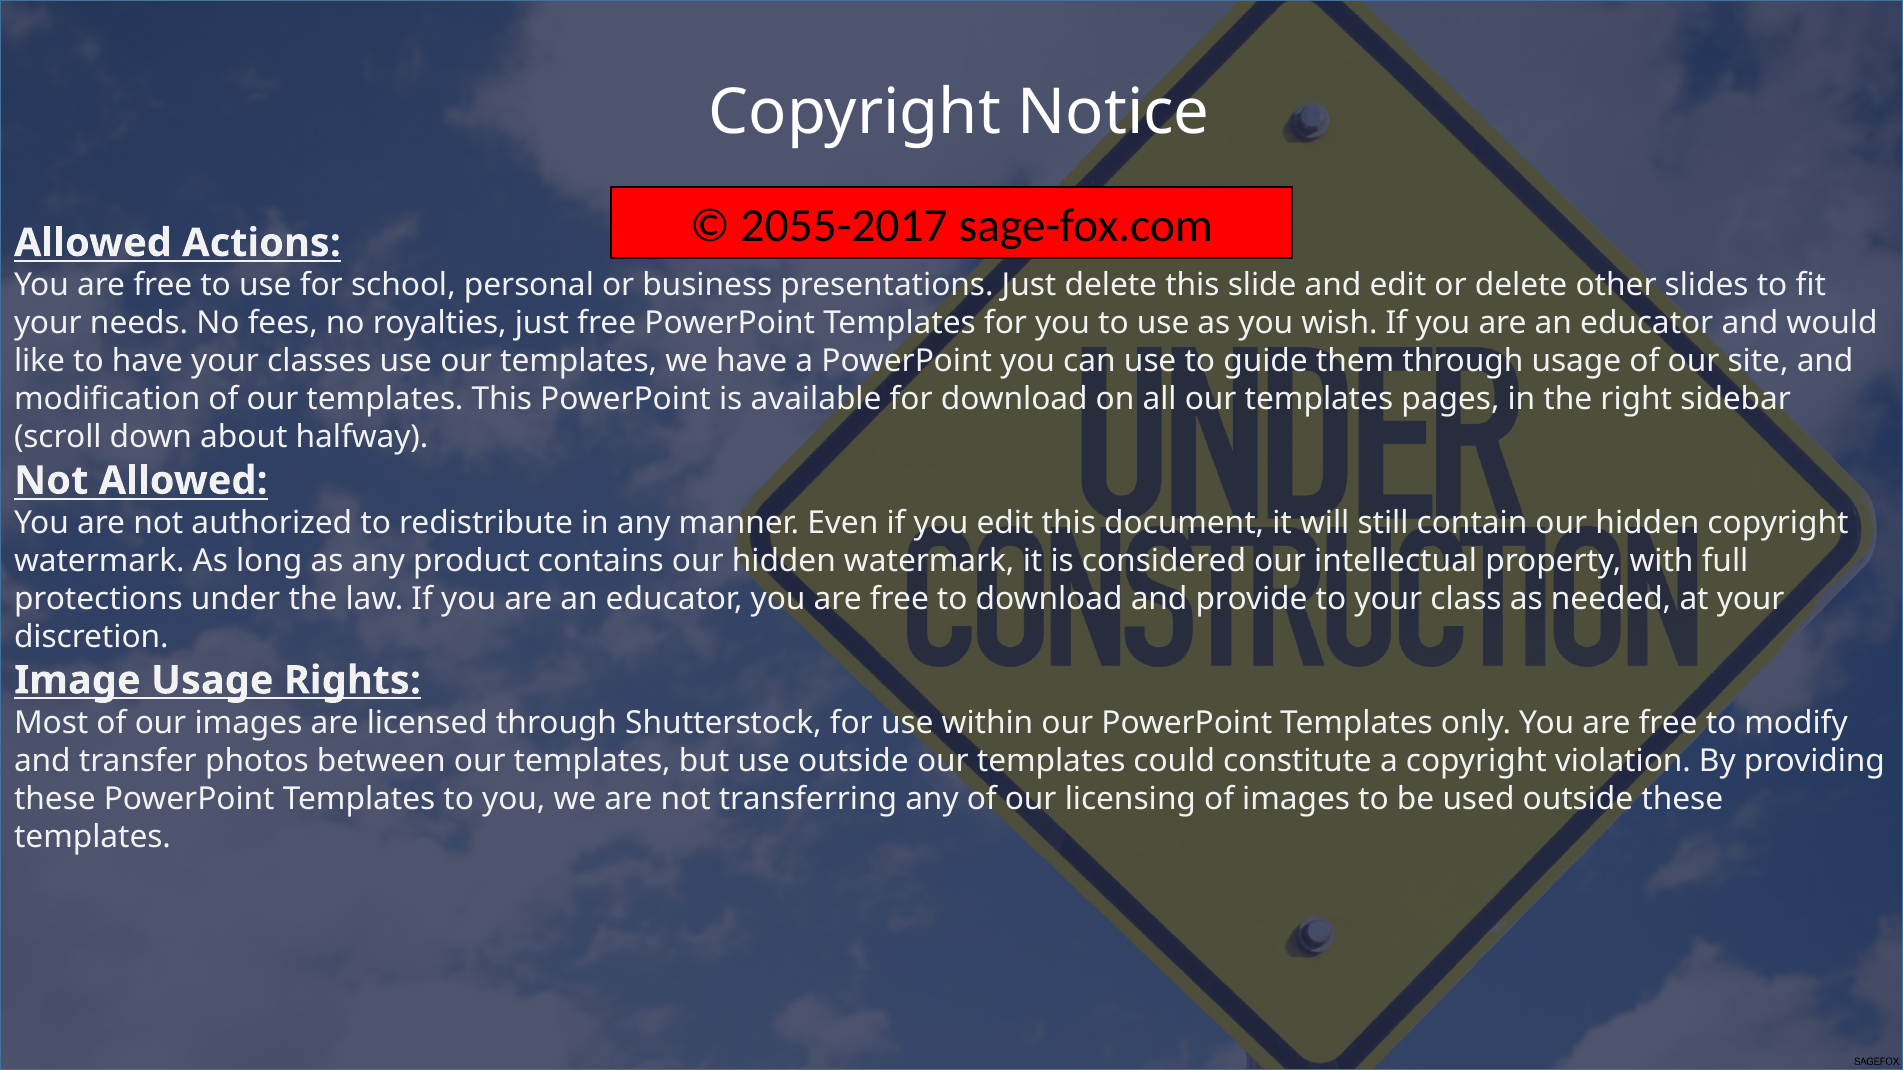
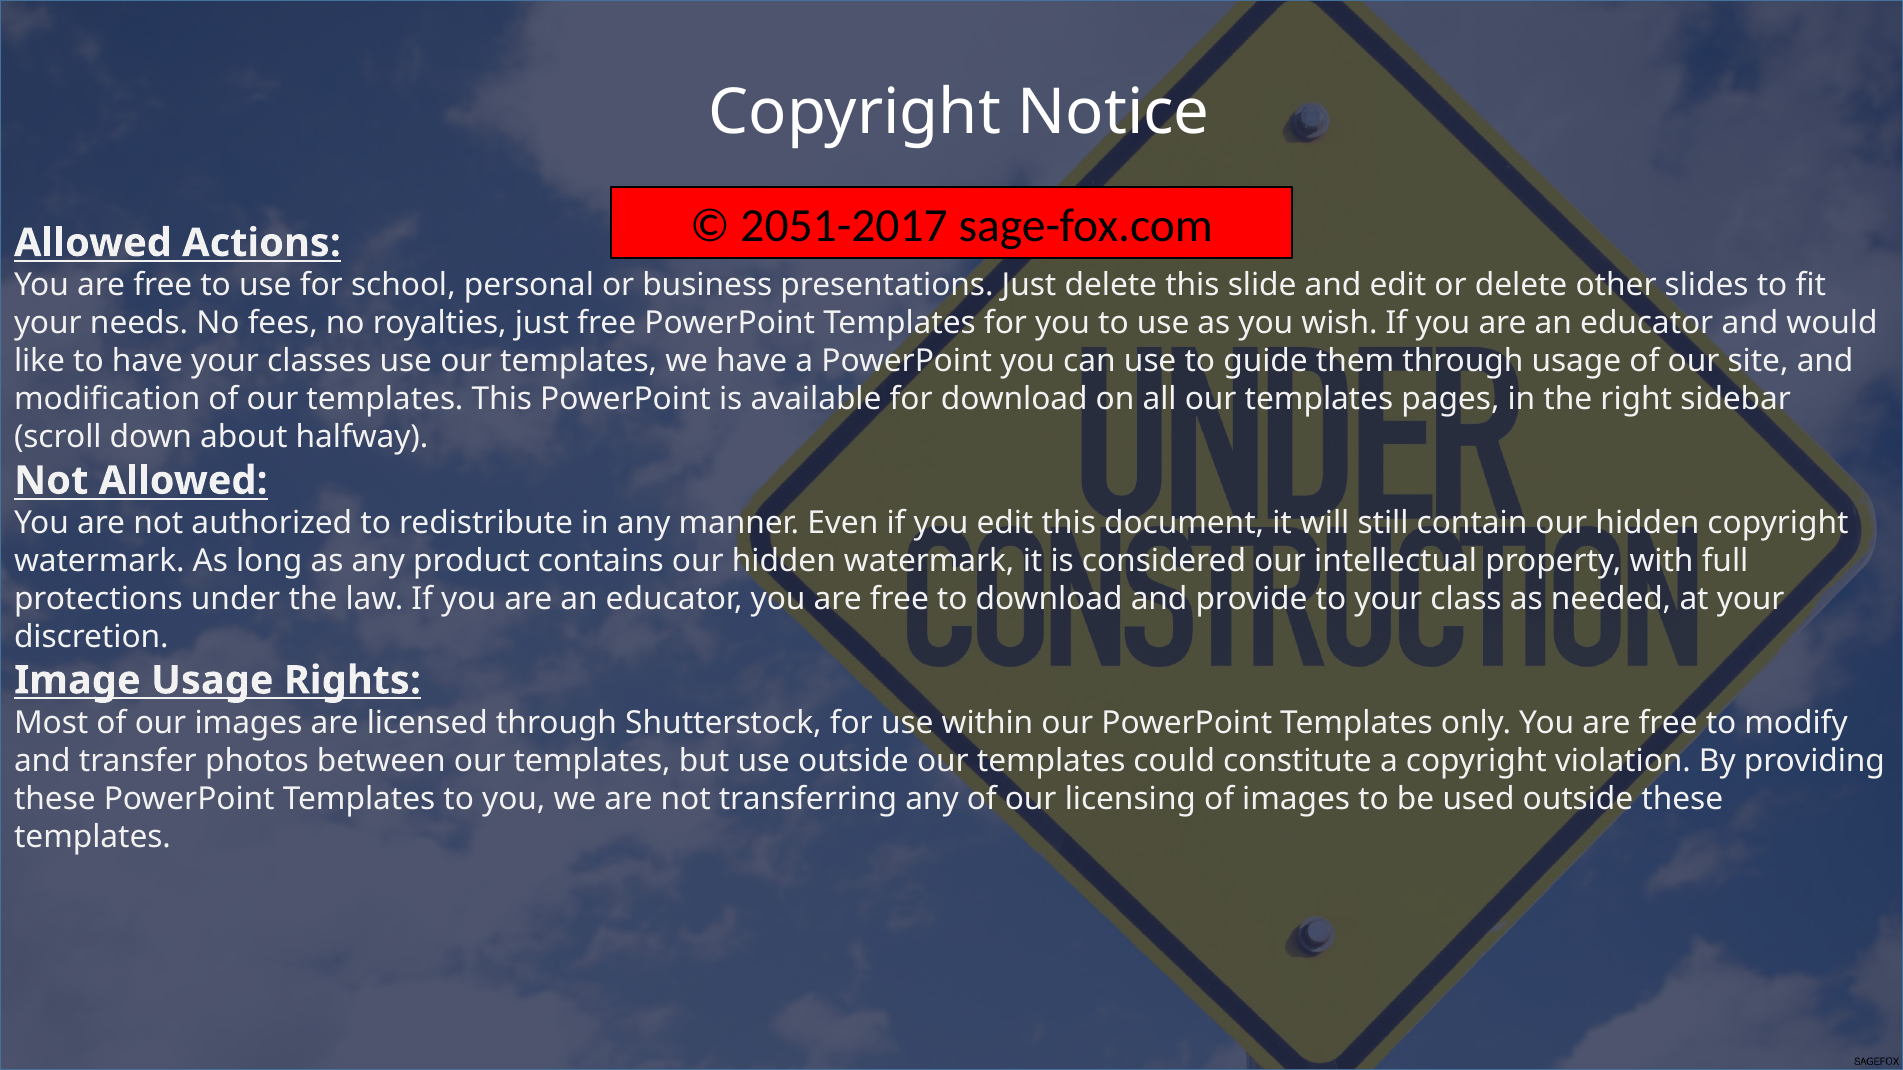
2055-2017: 2055-2017 -> 2051-2017
